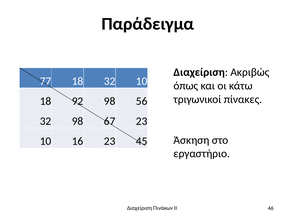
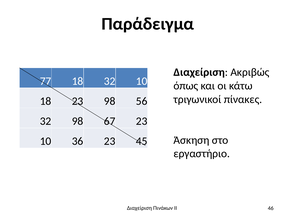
18 92: 92 -> 23
16: 16 -> 36
